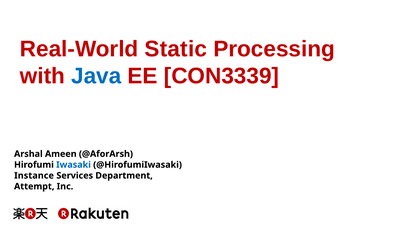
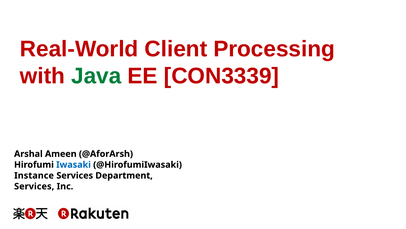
Static: Static -> Client
Java colour: blue -> green
Attempt at (34, 186): Attempt -> Services
